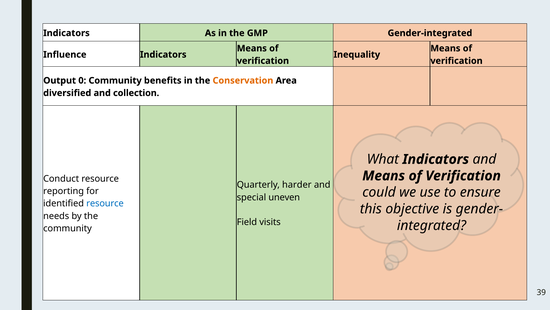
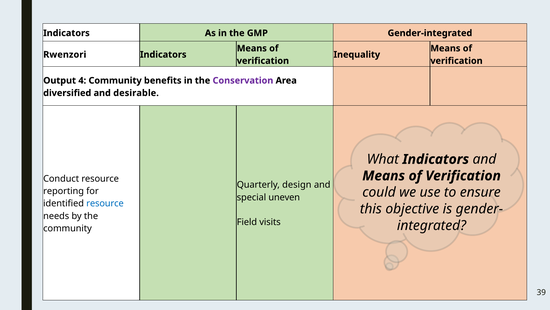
Influence: Influence -> Rwenzori
0: 0 -> 4
Conservation colour: orange -> purple
collection: collection -> desirable
harder: harder -> design
